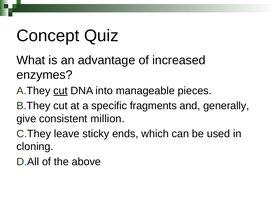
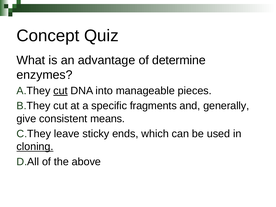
increased: increased -> determine
million: million -> means
cloning underline: none -> present
